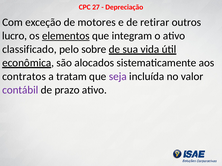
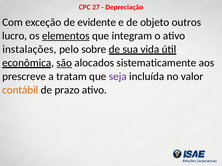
motores: motores -> evidente
retirar: retirar -> objeto
classificado: classificado -> instalações
são underline: none -> present
contratos: contratos -> prescreve
contábil colour: purple -> orange
